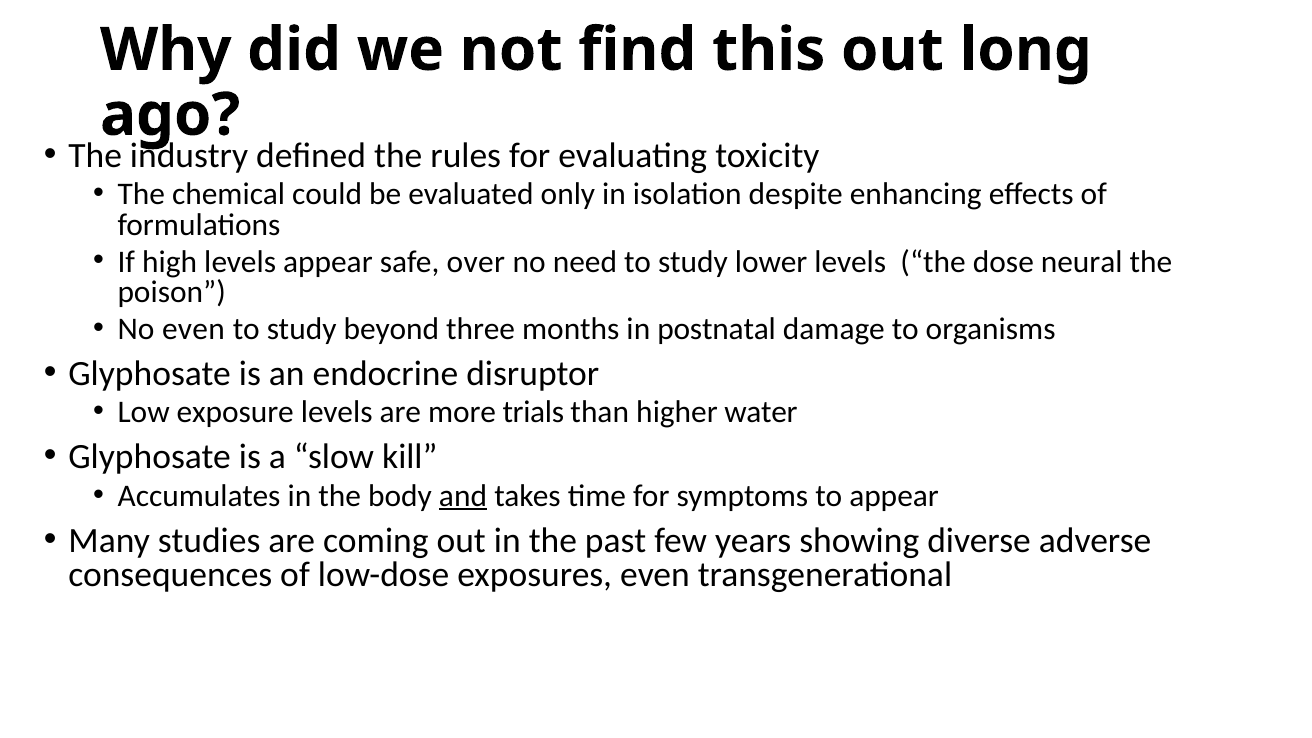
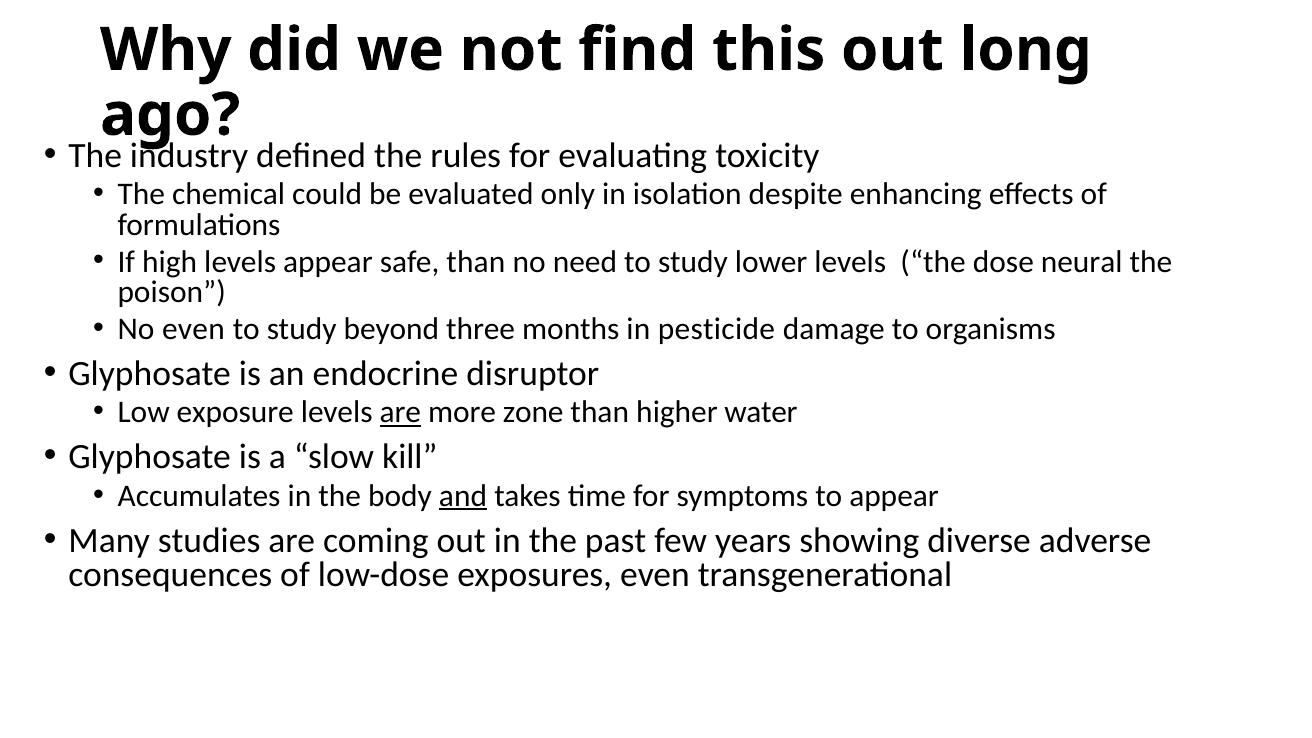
safe over: over -> than
postnatal: postnatal -> pesticide
are at (400, 412) underline: none -> present
trials: trials -> zone
